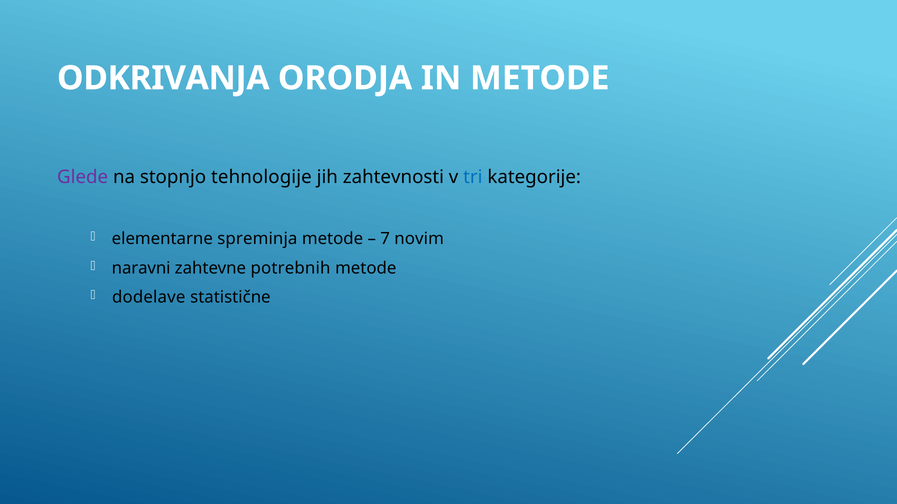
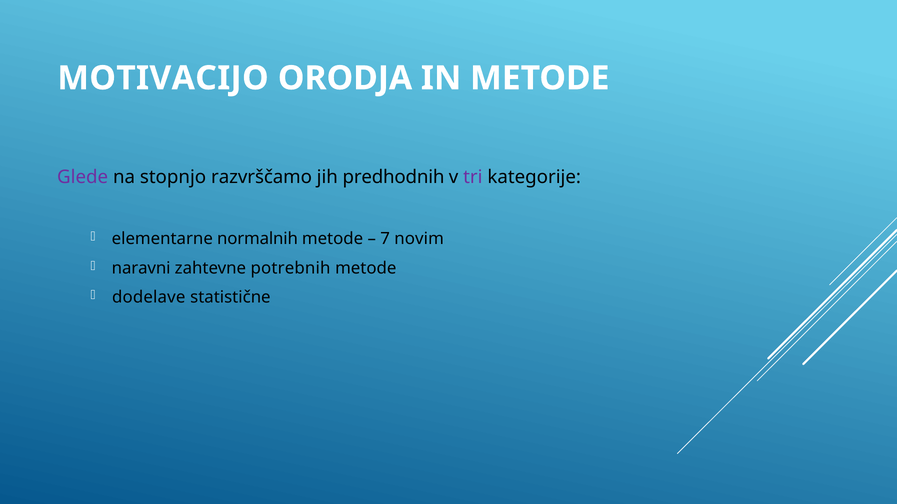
ODKRIVANJA: ODKRIVANJA -> MOTIVACIJO
tehnologije: tehnologije -> razvrščamo
zahtevnosti: zahtevnosti -> predhodnih
tri colour: blue -> purple
spreminja: spreminja -> normalnih
